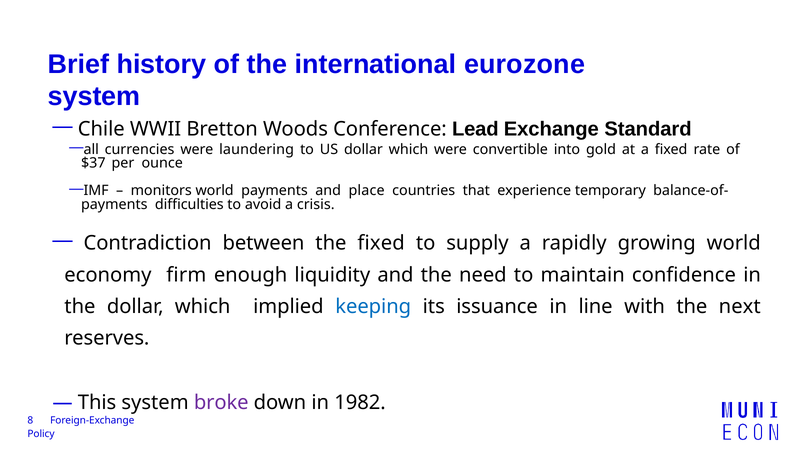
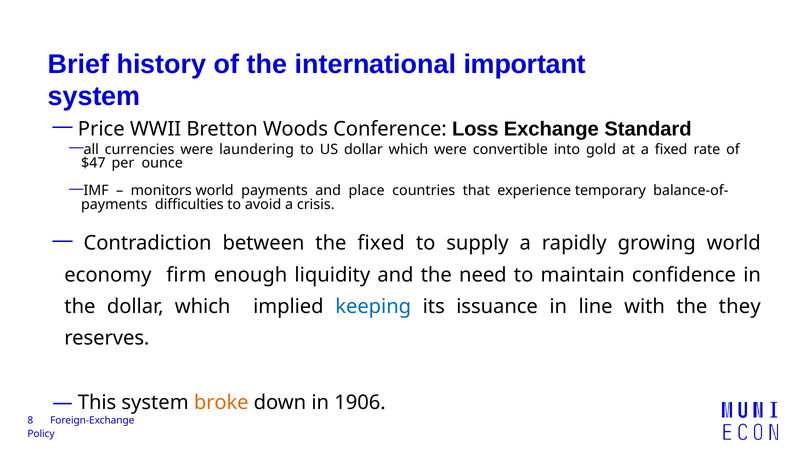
eurozone: eurozone -> important
Chile: Chile -> Price
Lead: Lead -> Loss
$37: $37 -> $47
next: next -> they
broke colour: purple -> orange
1982: 1982 -> 1906
